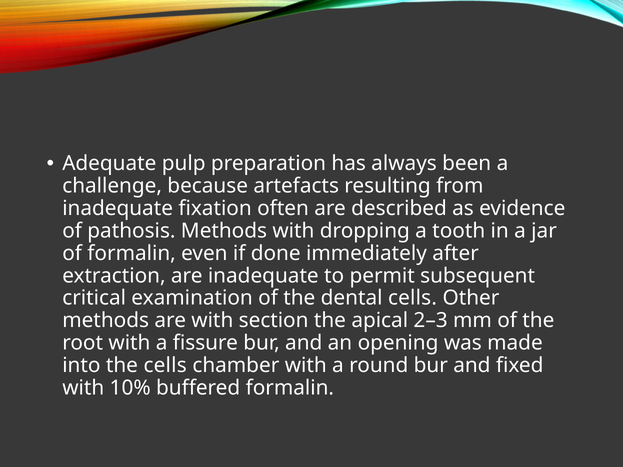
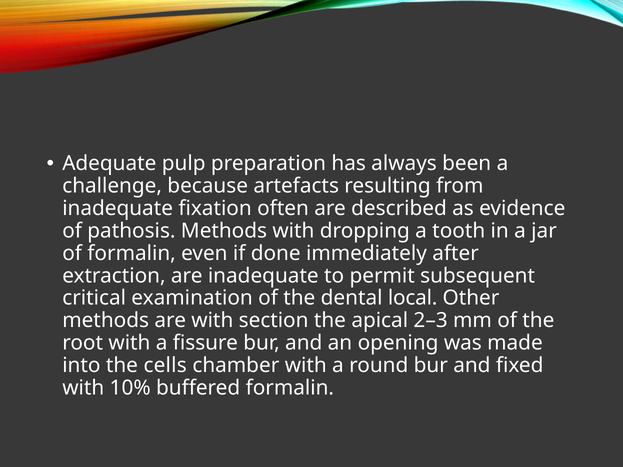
dental cells: cells -> local
